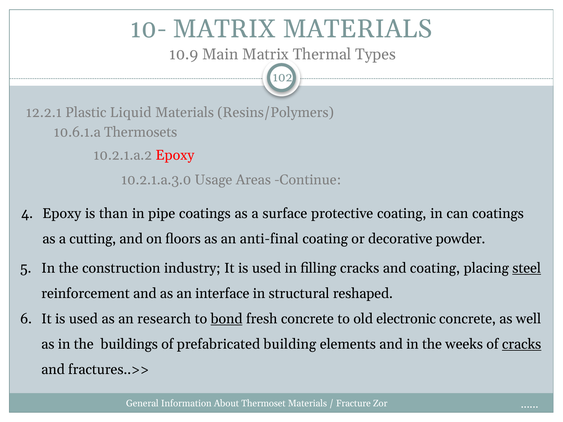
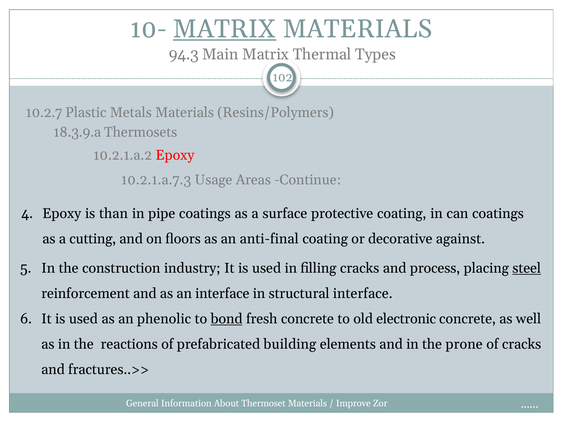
MATRIX at (225, 29) underline: none -> present
10.9: 10.9 -> 94.3
12.2.1: 12.2.1 -> 10.2.7
Liquid: Liquid -> Metals
10.6.1.a: 10.6.1.a -> 18.3.9.a
10.2.1.a.3.0: 10.2.1.a.3.0 -> 10.2.1.a.7.3
powder: powder -> against
and coating: coating -> process
structural reshaped: reshaped -> interface
research: research -> phenolic
buildings: buildings -> reactions
weeks: weeks -> prone
cracks at (522, 344) underline: present -> none
Fracture: Fracture -> Improve
